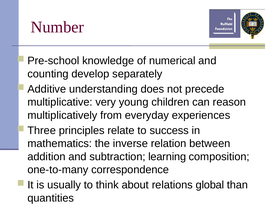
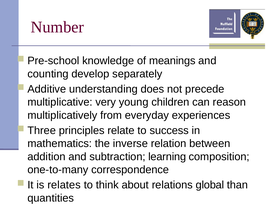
numerical: numerical -> meanings
usually: usually -> relates
